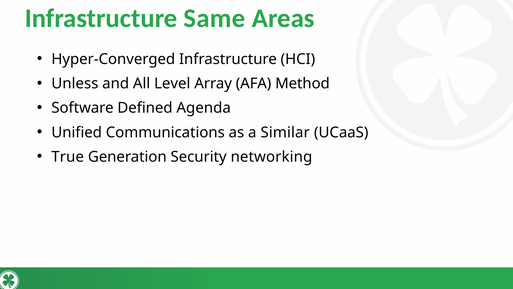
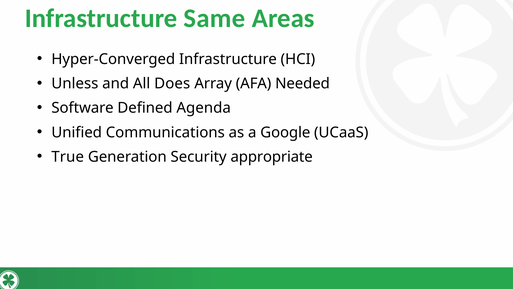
Level: Level -> Does
Method: Method -> Needed
Similar: Similar -> Google
networking: networking -> appropriate
